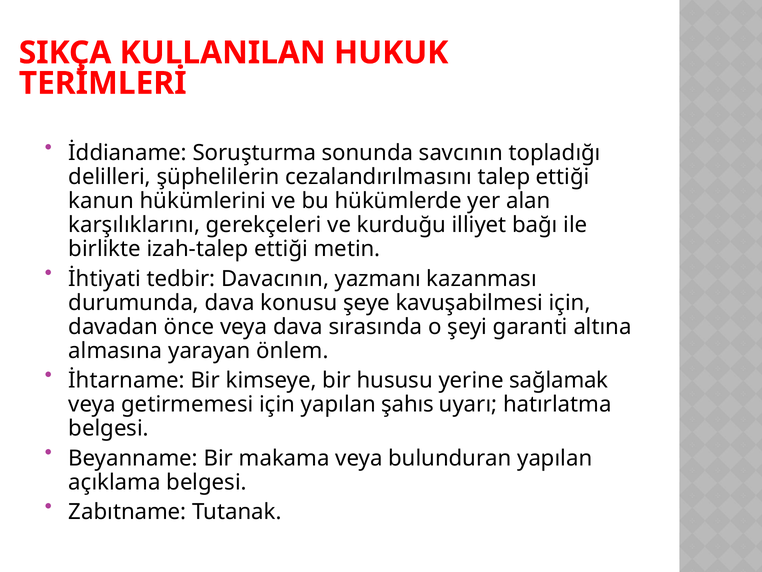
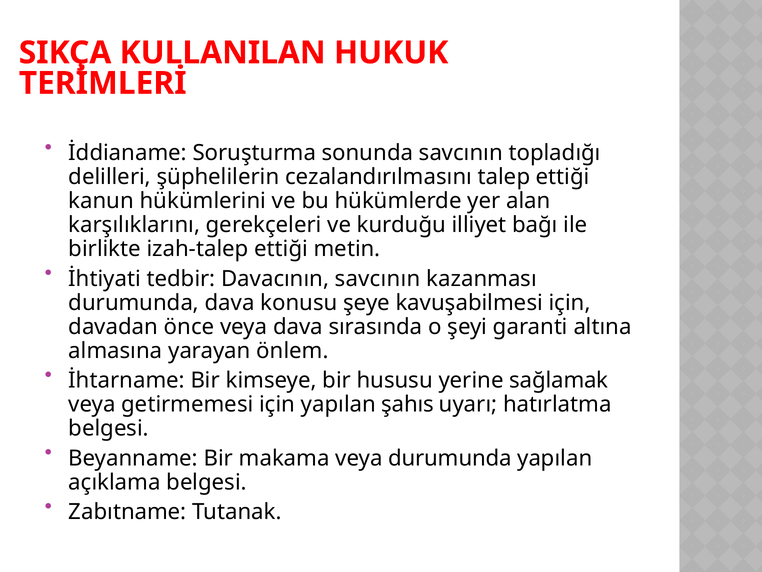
Davacının yazmanı: yazmanı -> savcının
veya bulunduran: bulunduran -> durumunda
